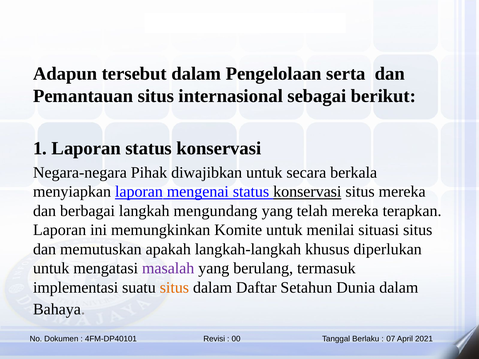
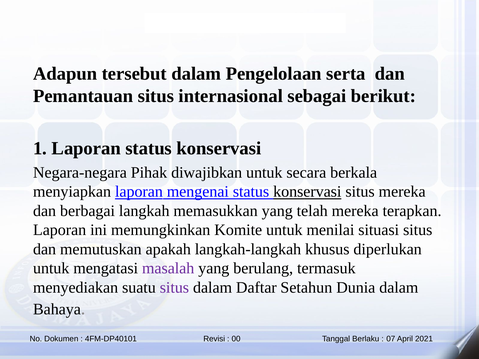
mengundang: mengundang -> memasukkan
implementasi: implementasi -> menyediakan
situs at (174, 288) colour: orange -> purple
